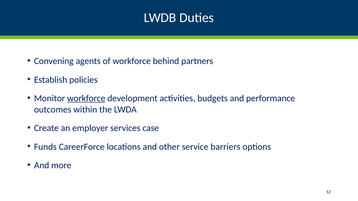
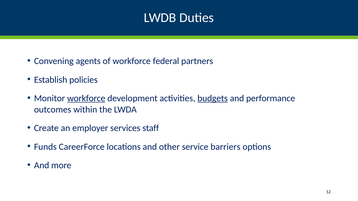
behind: behind -> federal
budgets underline: none -> present
case: case -> staff
